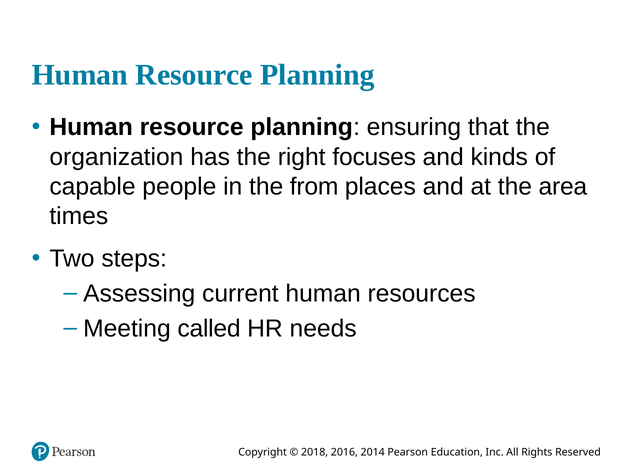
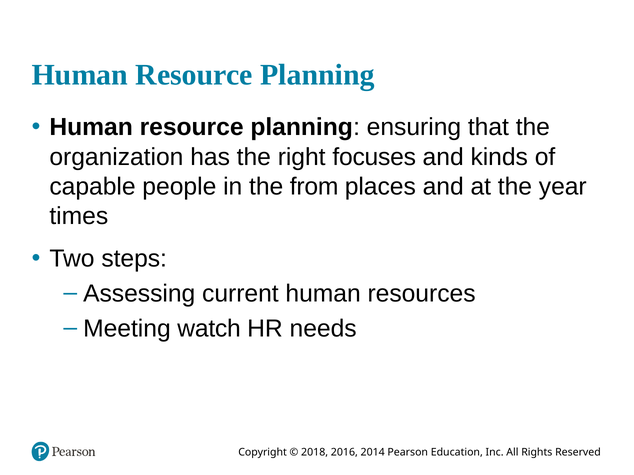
area: area -> year
called: called -> watch
